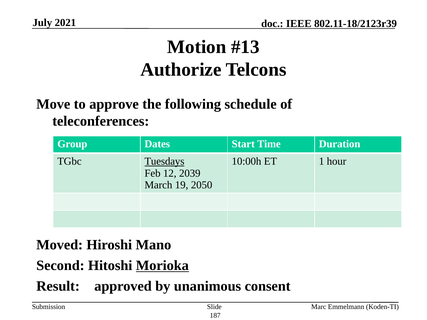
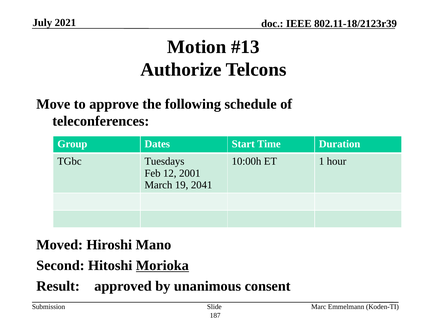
Tuesdays underline: present -> none
2039: 2039 -> 2001
2050: 2050 -> 2041
